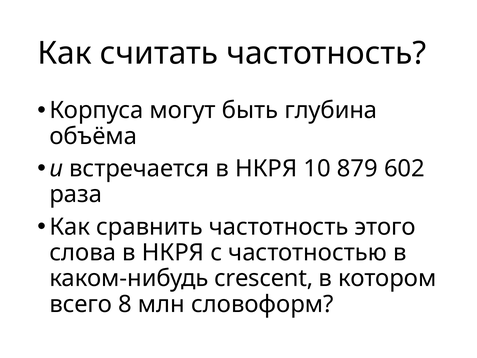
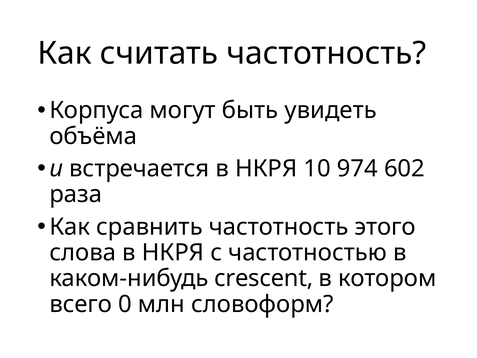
глубина: глубина -> увидеть
879: 879 -> 974
8: 8 -> 0
